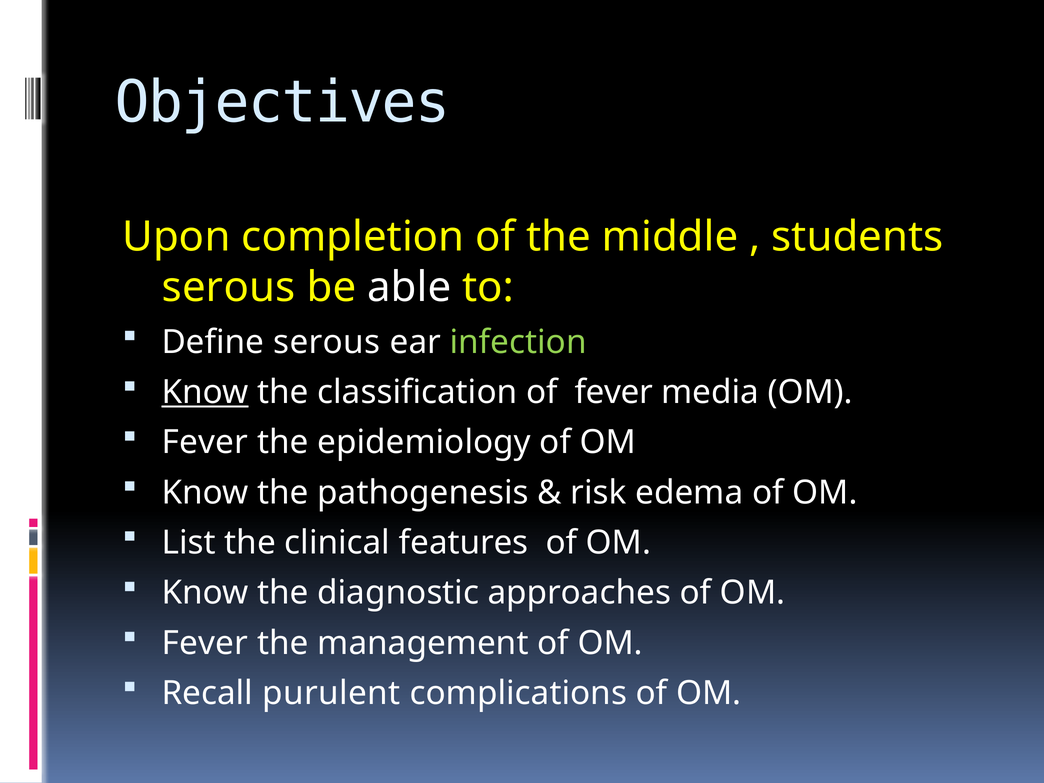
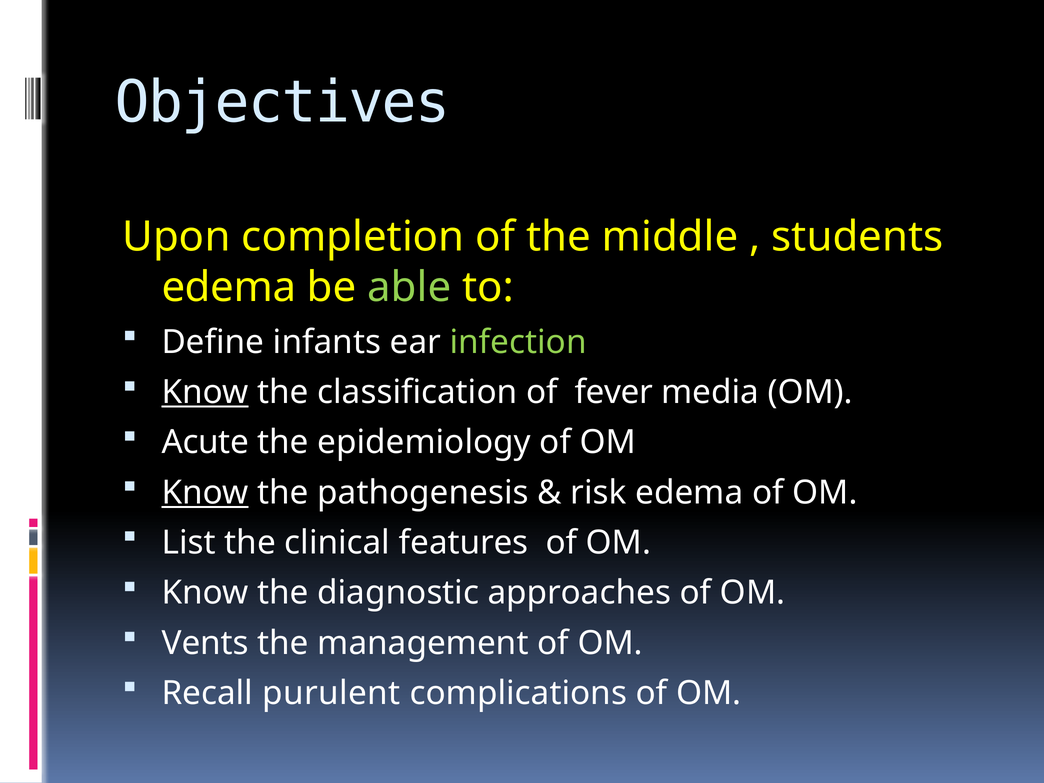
serous at (229, 287): serous -> edema
able colour: white -> light green
Define serous: serous -> infants
Fever at (205, 442): Fever -> Acute
Know at (205, 493) underline: none -> present
Fever at (205, 643): Fever -> Vents
